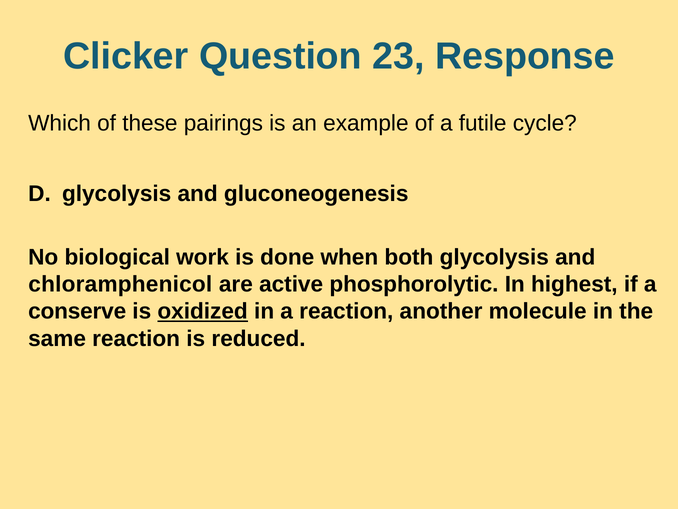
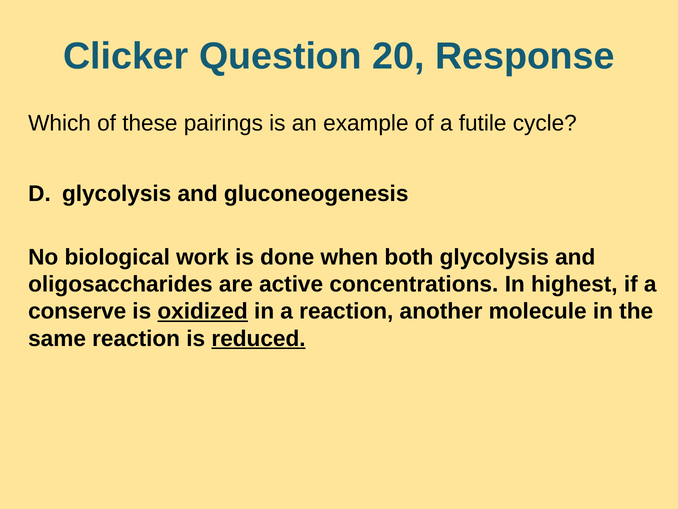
23: 23 -> 20
chloramphenicol: chloramphenicol -> oligosaccharides
phosphorolytic: phosphorolytic -> concentrations
reduced underline: none -> present
